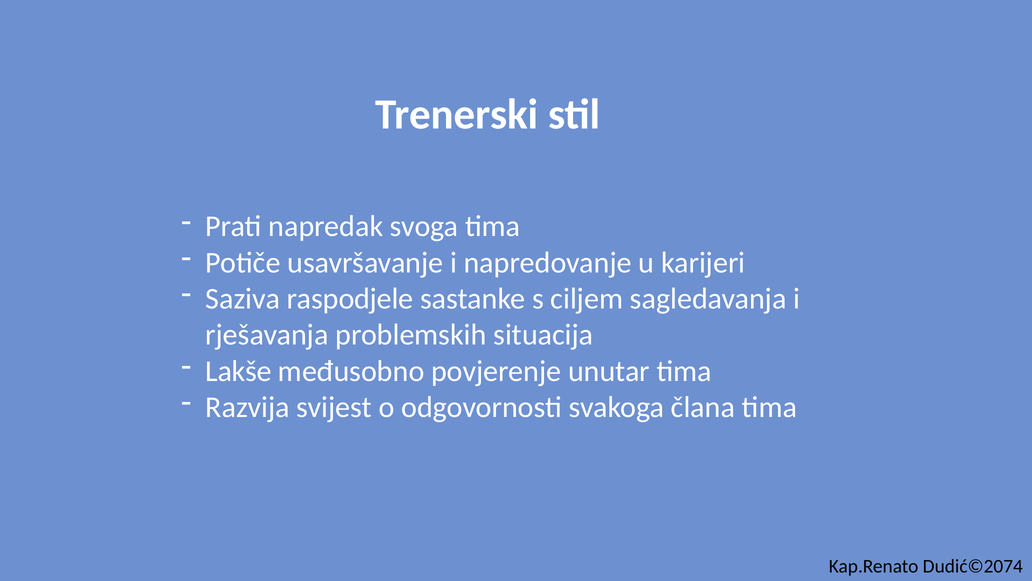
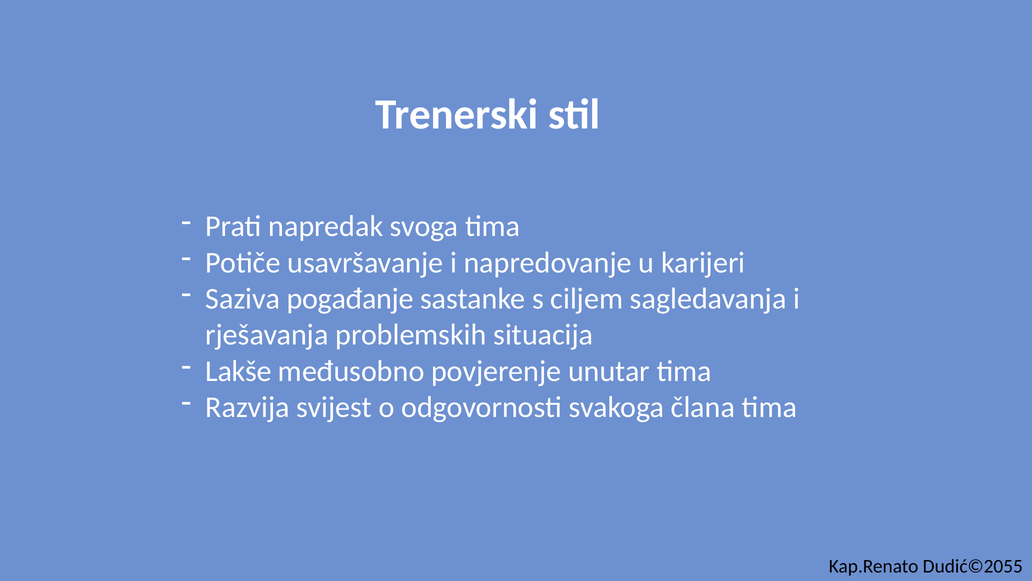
raspodjele: raspodjele -> pogađanje
Dudić©2074: Dudić©2074 -> Dudić©2055
